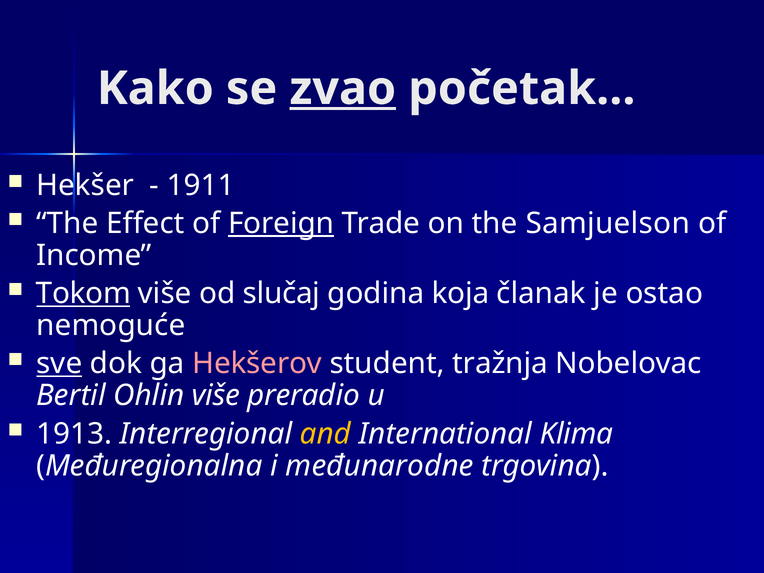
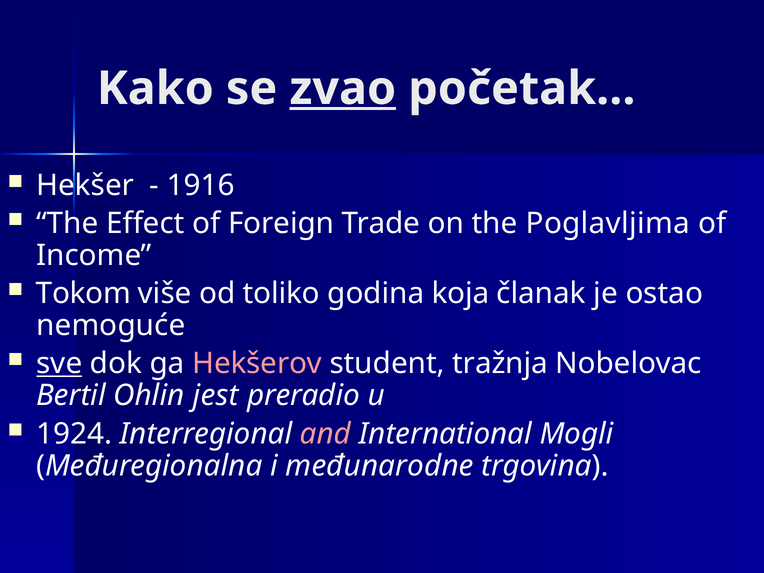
1911: 1911 -> 1916
Foreign underline: present -> none
Samjuelson: Samjuelson -> Poglavljima
Tokom underline: present -> none
slučaj: slučaj -> toliko
Ohlin više: više -> jest
1913: 1913 -> 1924
and colour: yellow -> pink
Klima: Klima -> Mogli
